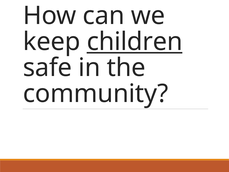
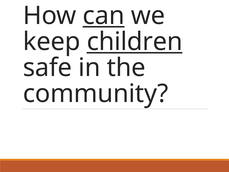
can underline: none -> present
